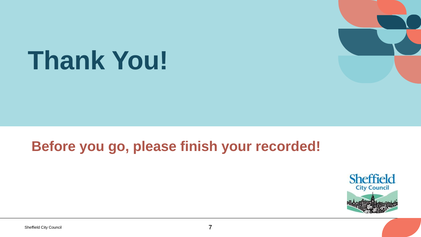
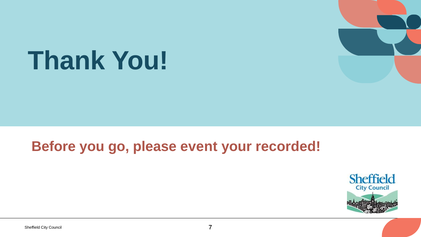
finish: finish -> event
